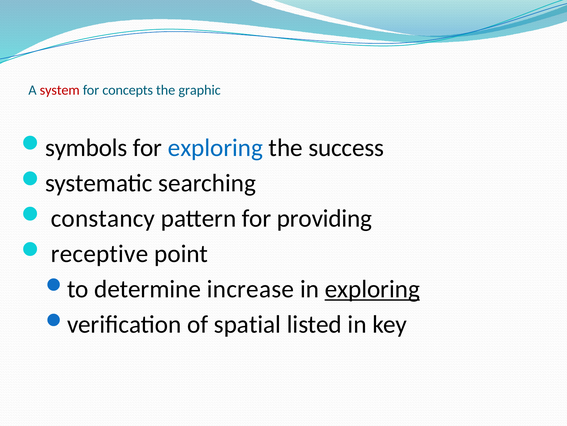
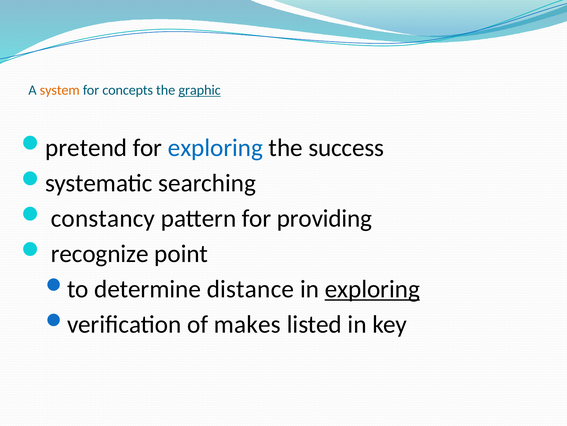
system colour: red -> orange
graphic underline: none -> present
symbols: symbols -> pretend
receptive: receptive -> recognize
increase: increase -> distance
spatial: spatial -> makes
